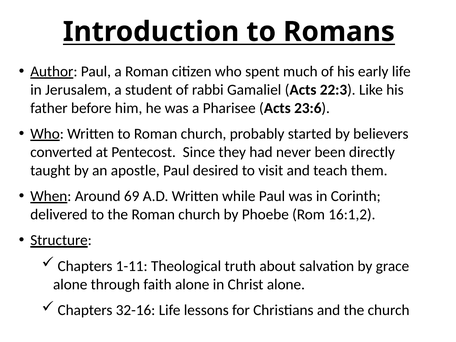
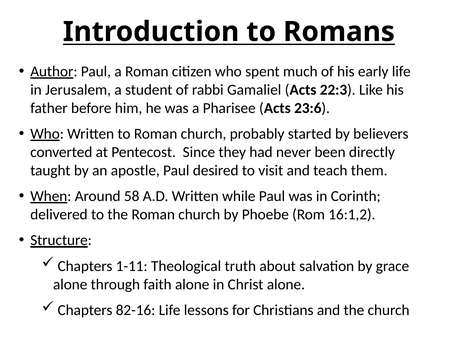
69: 69 -> 58
32-16: 32-16 -> 82-16
